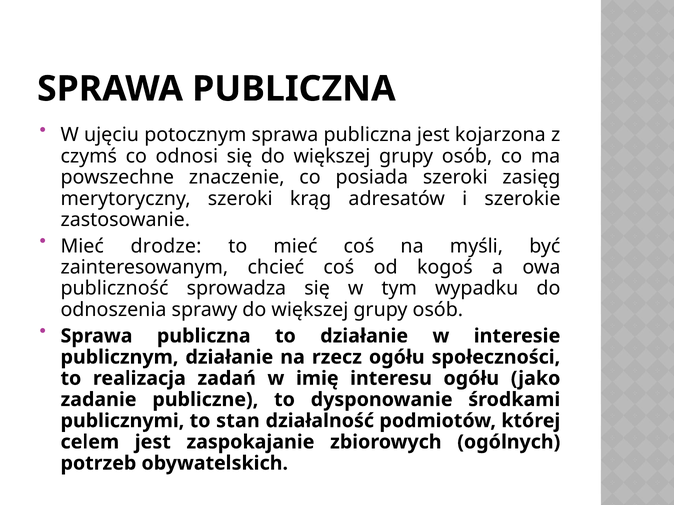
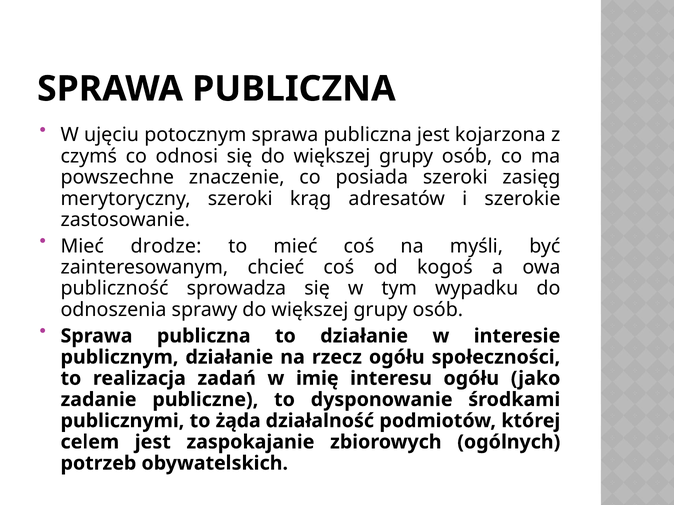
stan: stan -> żąda
